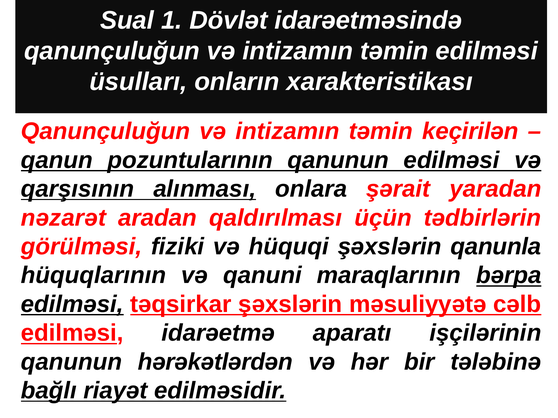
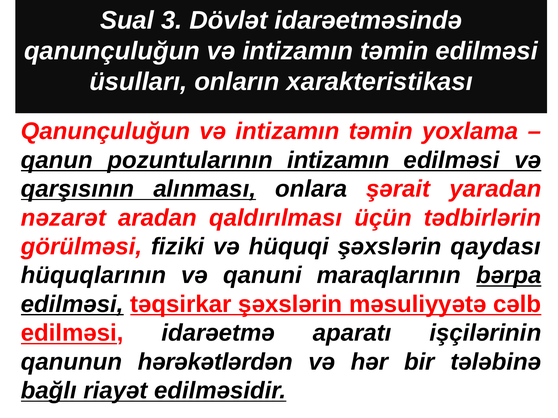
1: 1 -> 3
keçirilən: keçirilən -> yoxlama
pozuntularının qanunun: qanunun -> intizamın
qanunla: qanunla -> qaydası
